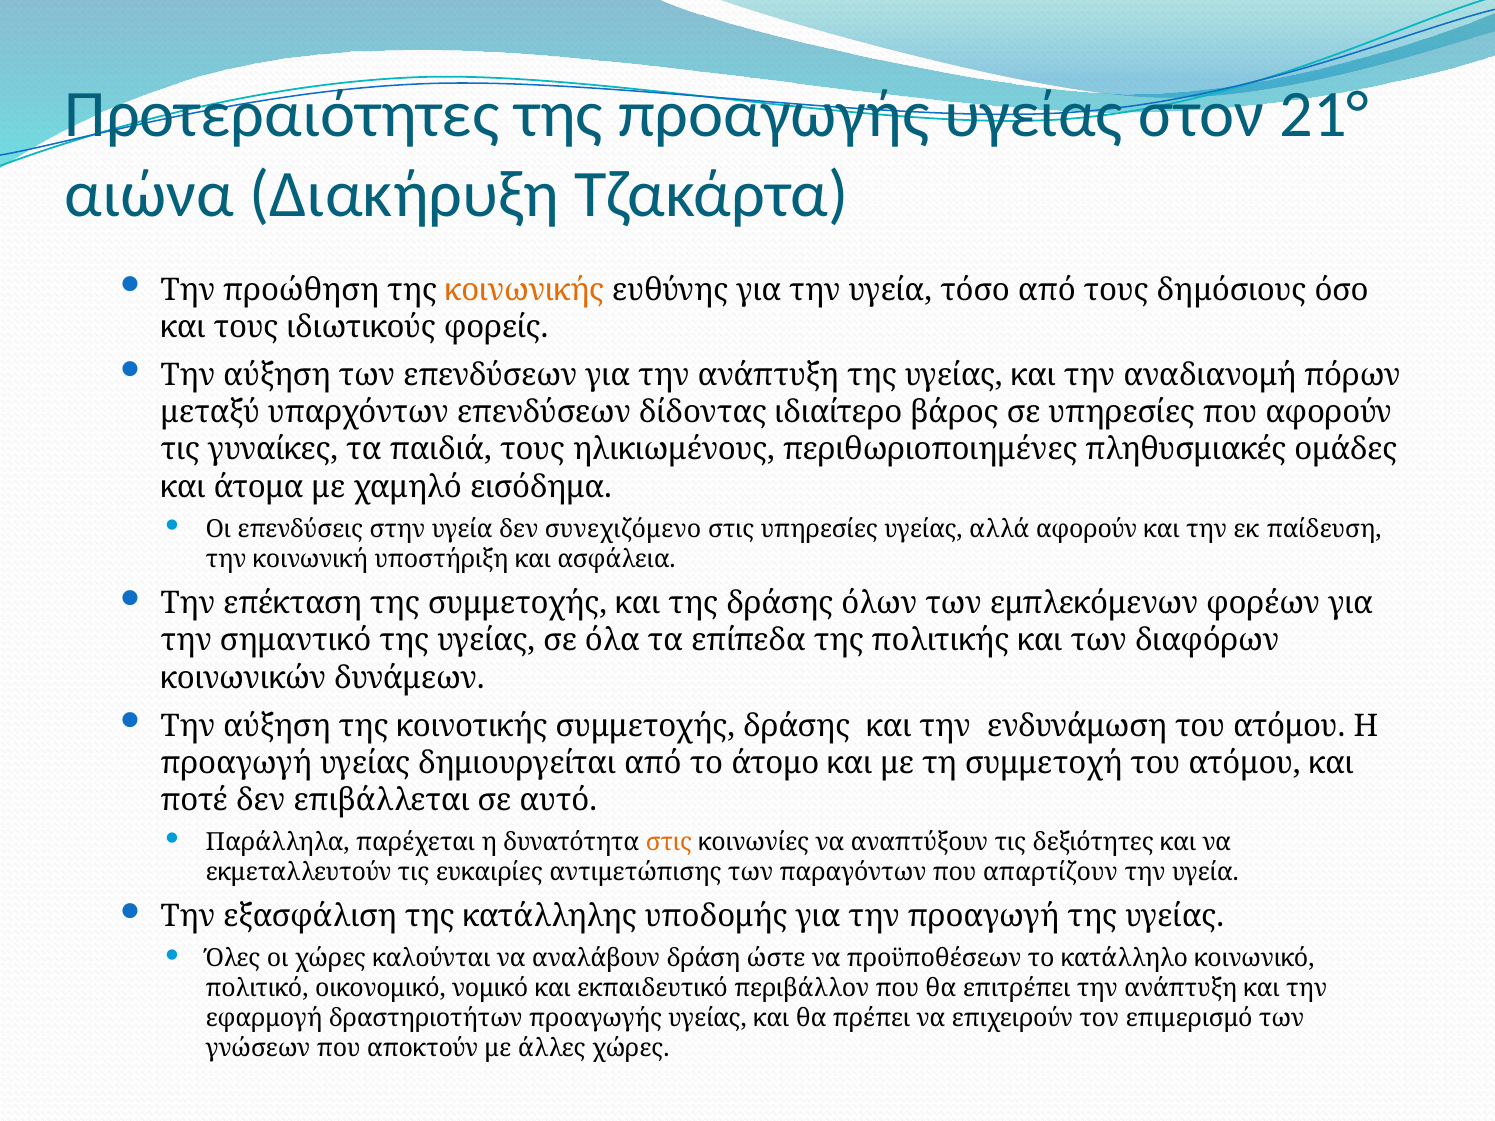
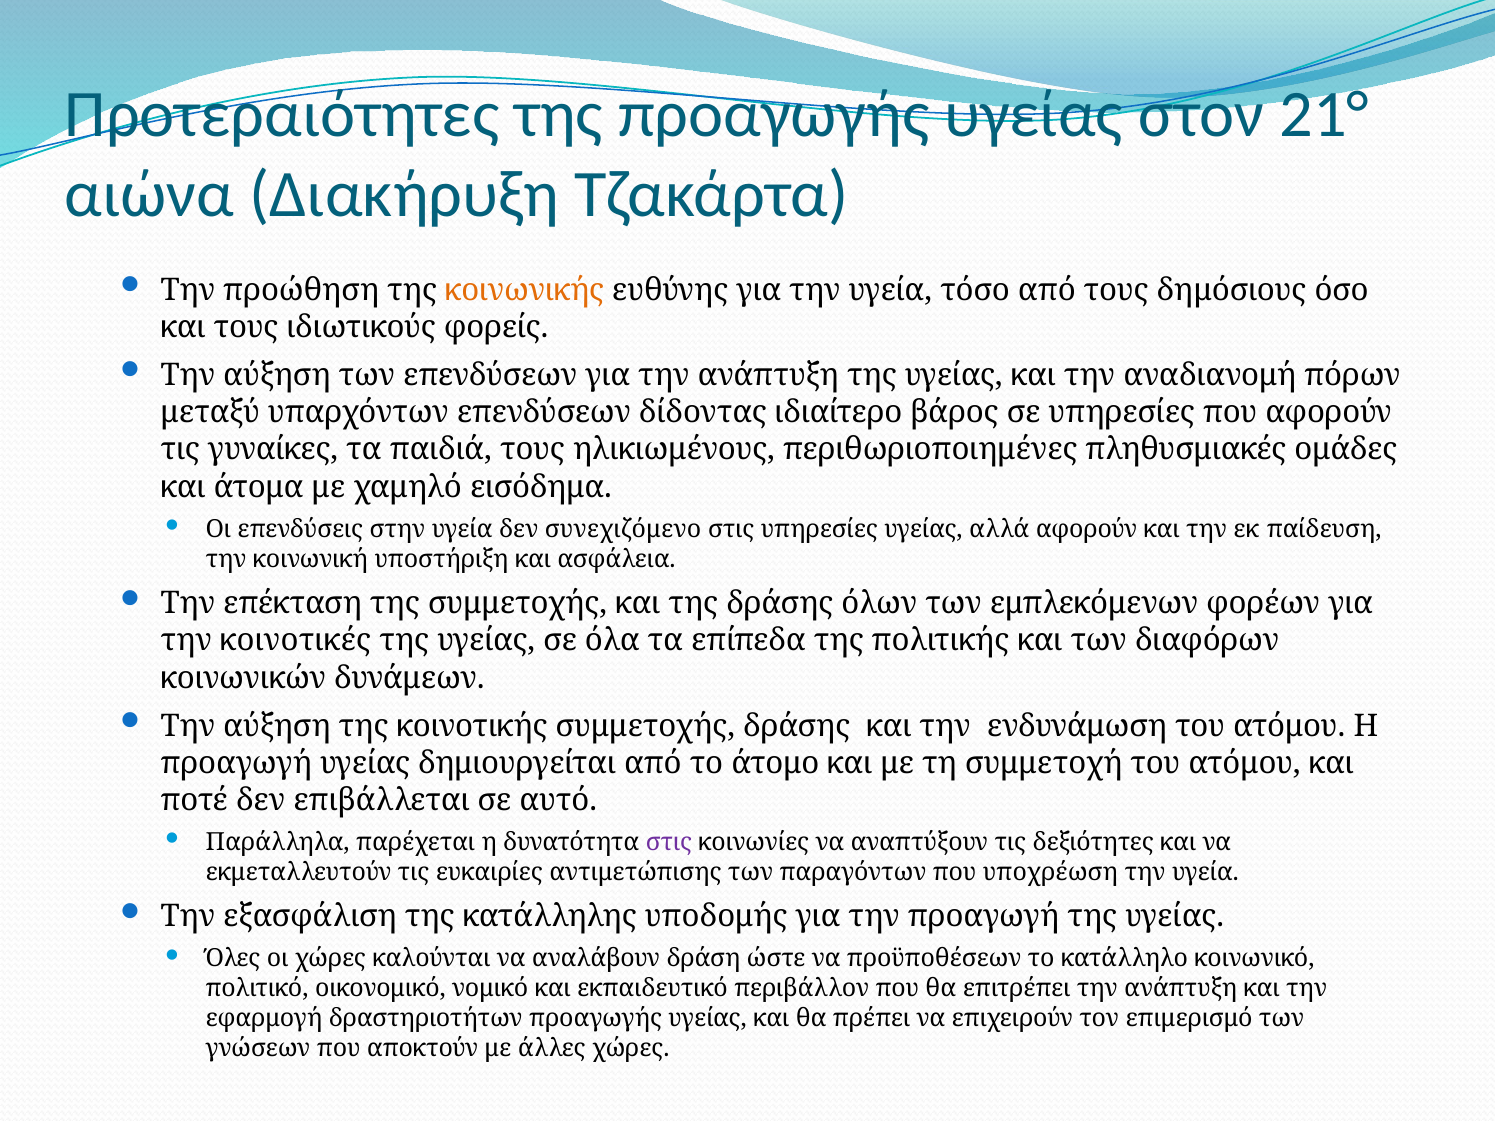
σημαντικό: σημαντικό -> κοινοτικές
στις at (669, 843) colour: orange -> purple
απαρτίζουν: απαρτίζουν -> υποχρέωση
